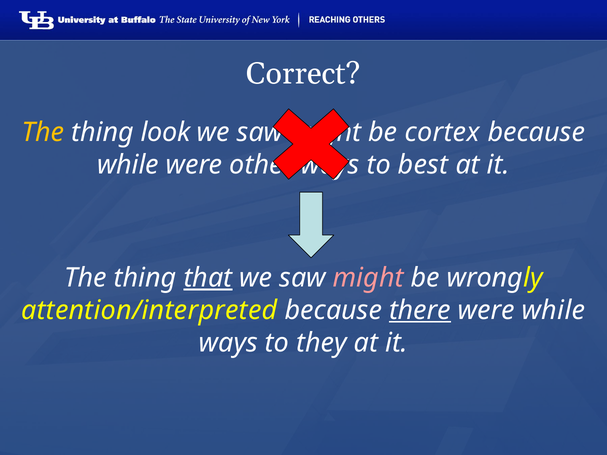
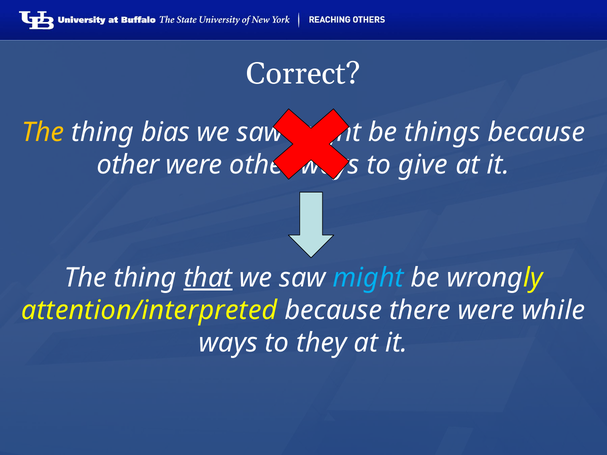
look: look -> bias
cortex: cortex -> things
while at (128, 165): while -> other
best: best -> give
might at (368, 278) colour: pink -> light blue
there underline: present -> none
